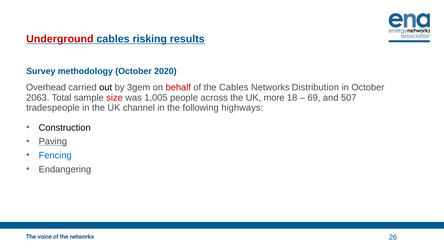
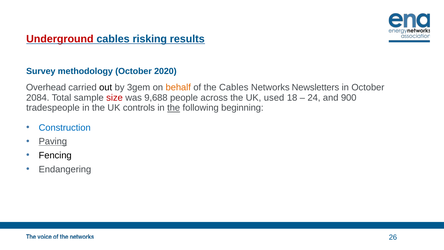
behalf colour: red -> orange
Distribution: Distribution -> Newsletters
2063: 2063 -> 2084
1,005: 1,005 -> 9,688
more: more -> used
69: 69 -> 24
507: 507 -> 900
channel: channel -> controls
the at (174, 108) underline: none -> present
highways: highways -> beginning
Construction colour: black -> blue
Fencing colour: blue -> black
